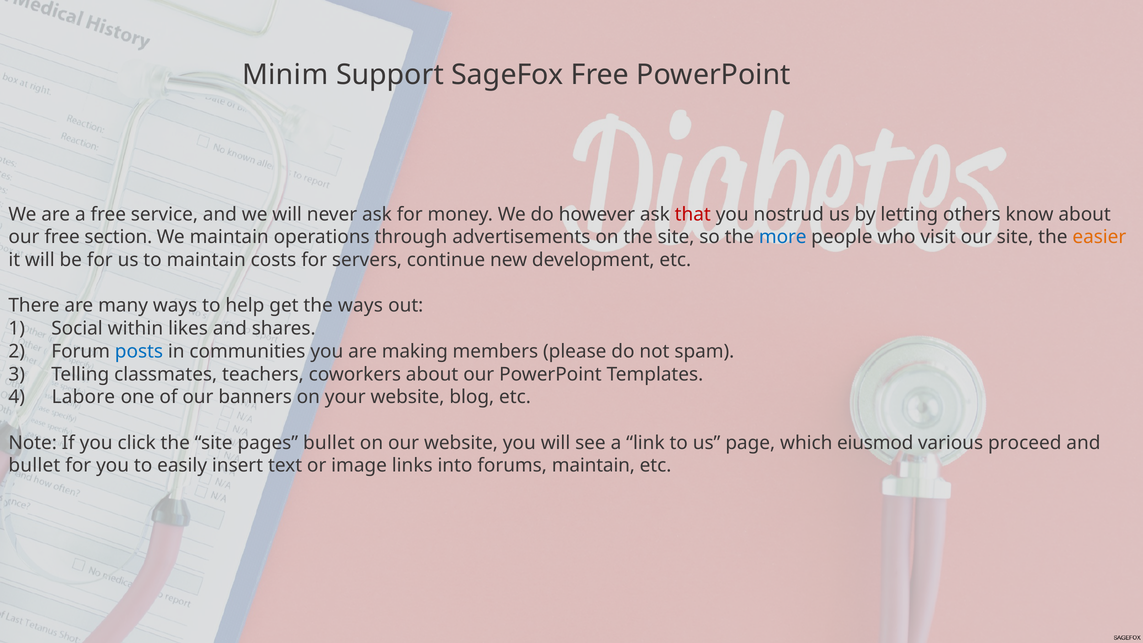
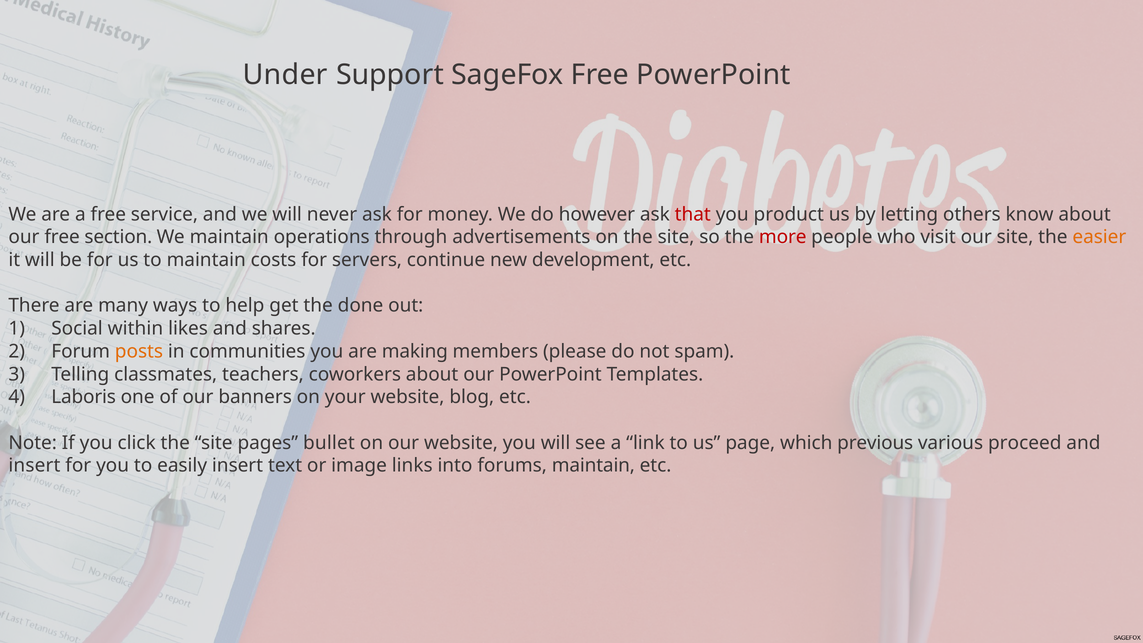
Minim: Minim -> Under
nostrud: nostrud -> product
more colour: blue -> red
the ways: ways -> done
posts colour: blue -> orange
Labore: Labore -> Laboris
eiusmod: eiusmod -> previous
bullet at (34, 466): bullet -> insert
